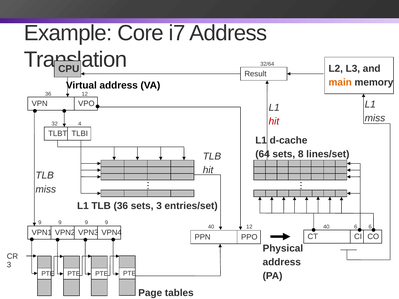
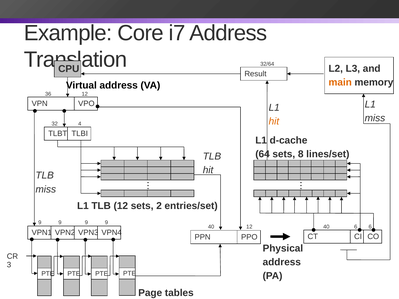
hit at (274, 121) colour: red -> orange
TLB 36: 36 -> 12
sets 3: 3 -> 2
